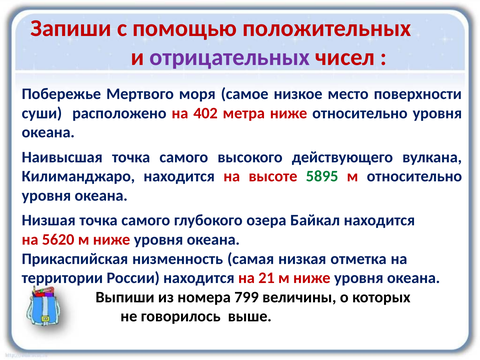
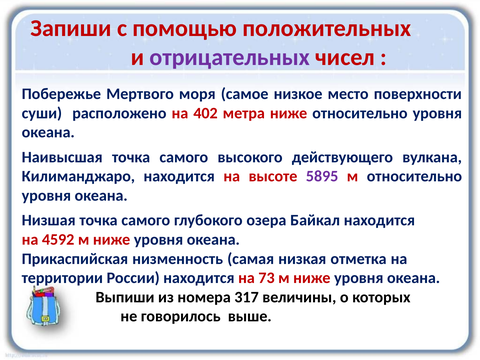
5895 colour: green -> purple
5620: 5620 -> 4592
21: 21 -> 73
799: 799 -> 317
